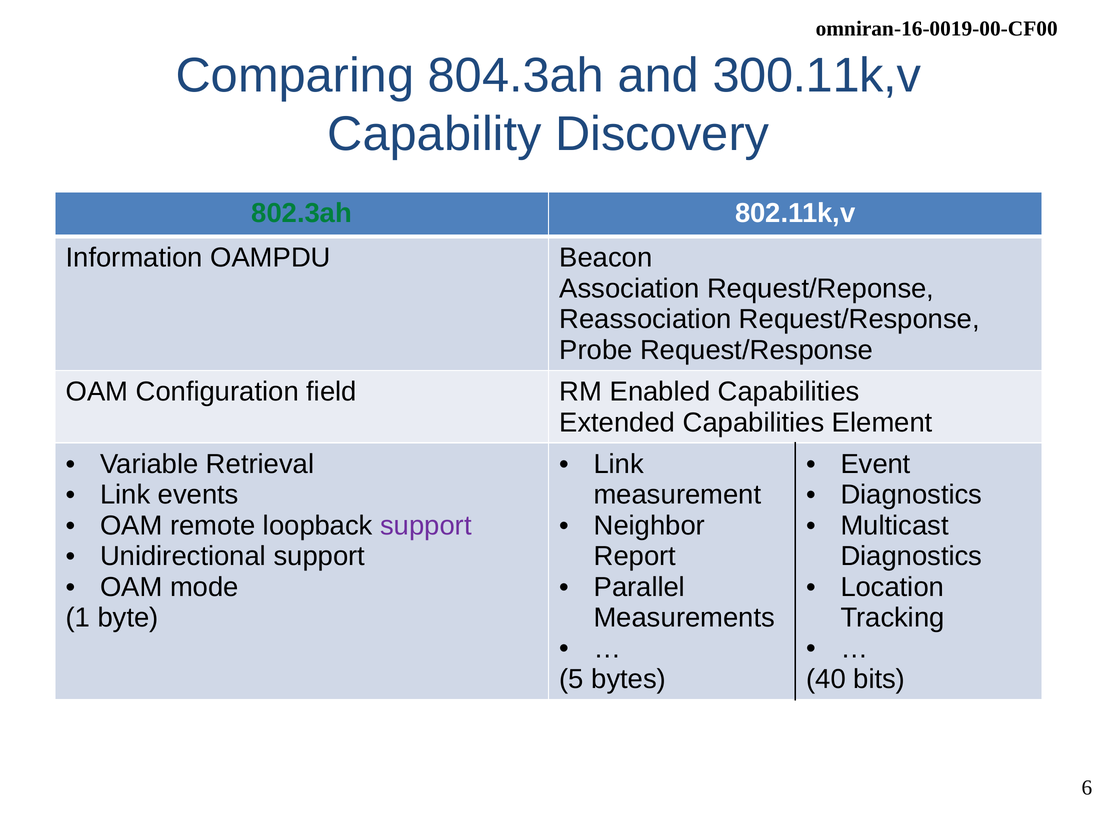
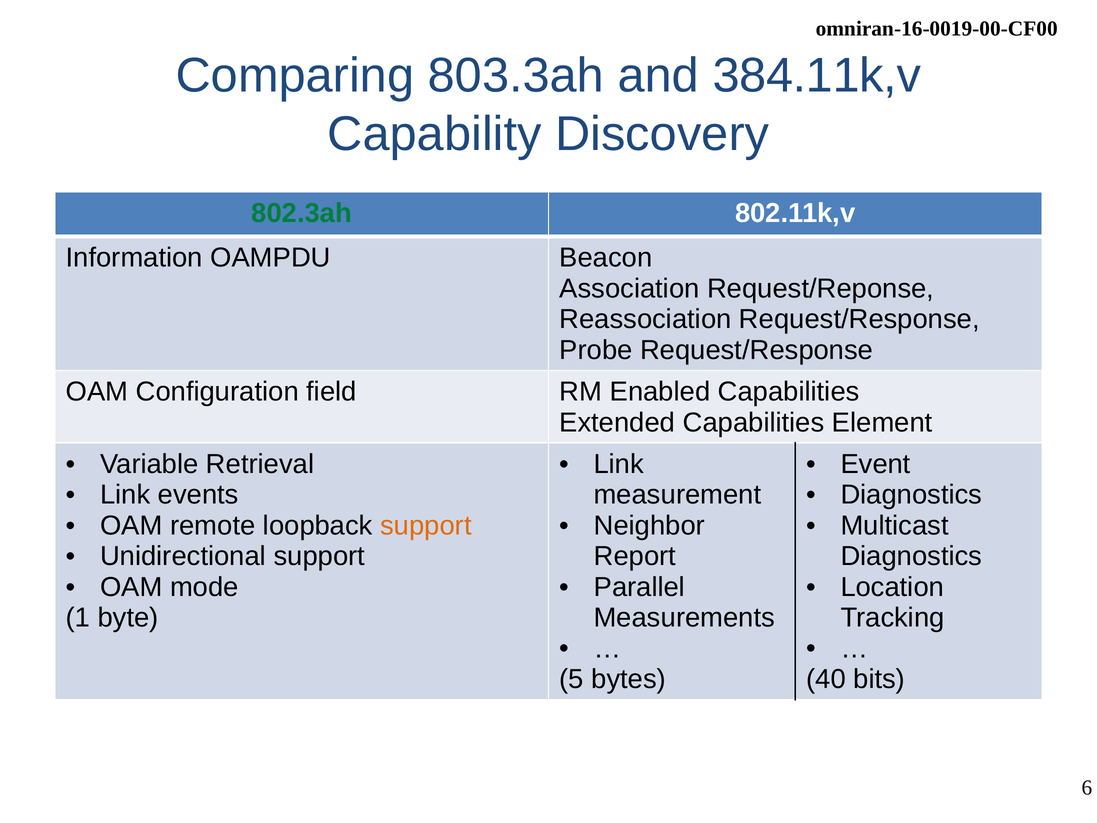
804.3ah: 804.3ah -> 803.3ah
300.11k,v: 300.11k,v -> 384.11k,v
support at (426, 525) colour: purple -> orange
